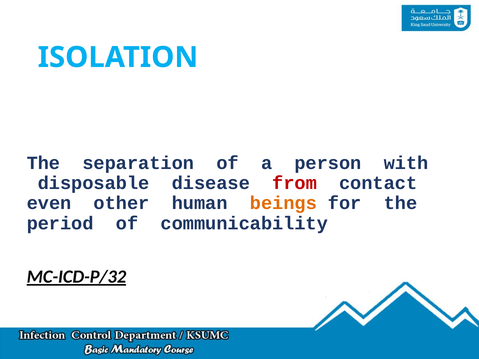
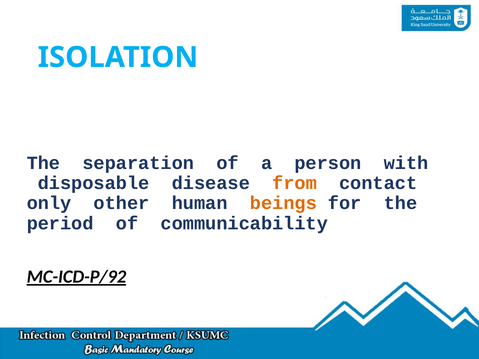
from colour: red -> orange
even: even -> only
MC-ICD-P/32: MC-ICD-P/32 -> MC-ICD-P/92
